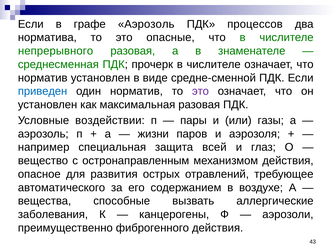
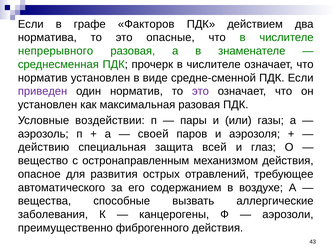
графе Аэрозоль: Аэрозоль -> Факторов
процессов: процессов -> действием
приведен colour: blue -> purple
жизни: жизни -> своей
например: например -> действию
